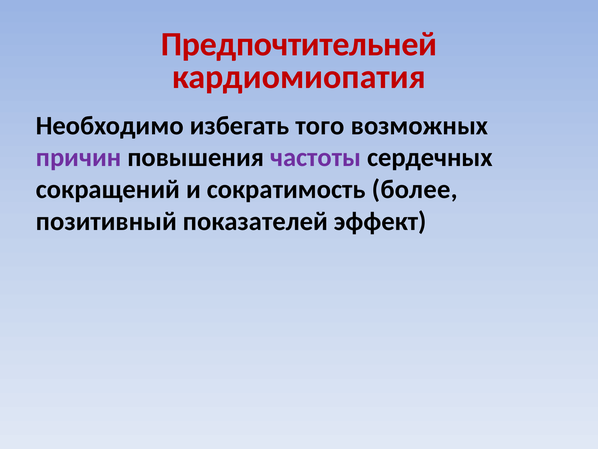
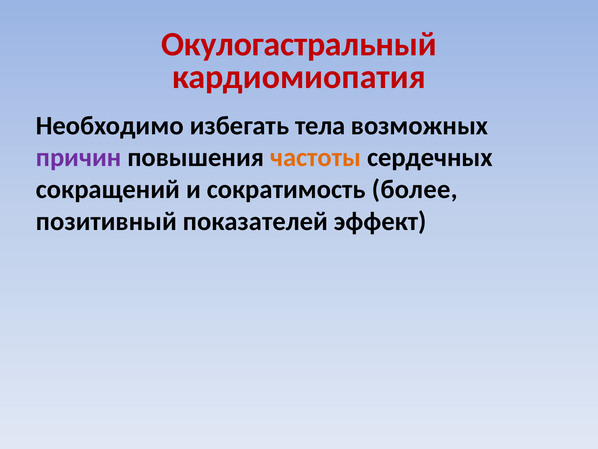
Предпочтительней: Предпочтительней -> Окулогастральный
того: того -> тела
частоты colour: purple -> orange
